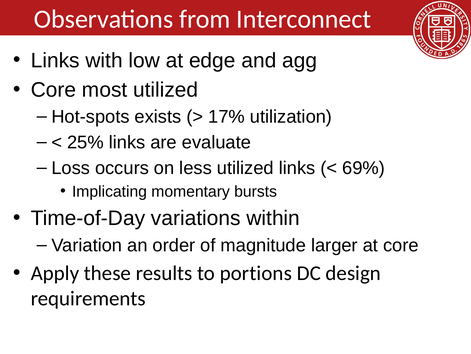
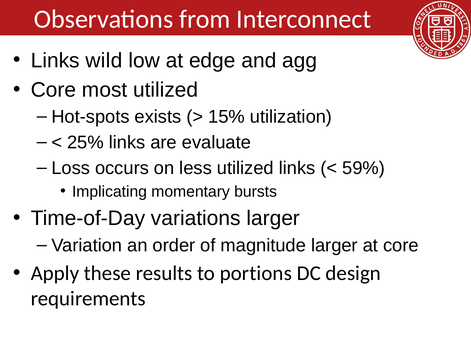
with: with -> wild
17%: 17% -> 15%
69%: 69% -> 59%
variations within: within -> larger
